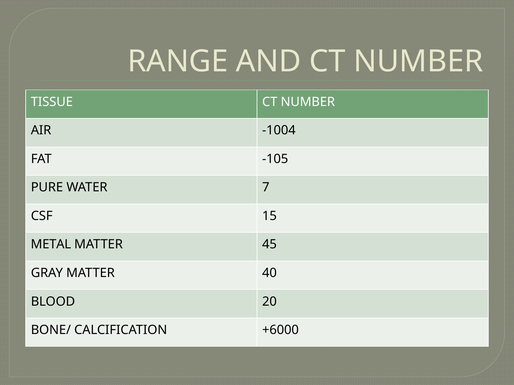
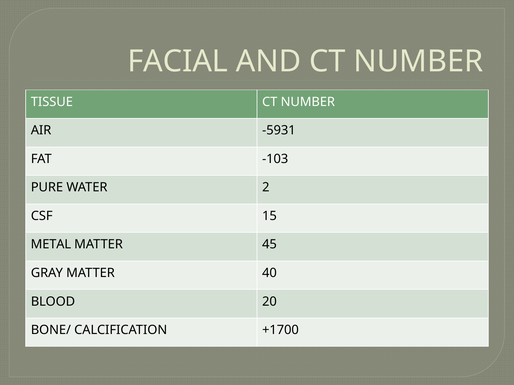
RANGE: RANGE -> FACIAL
-1004: -1004 -> -5931
-105: -105 -> -103
7: 7 -> 2
+6000: +6000 -> +1700
